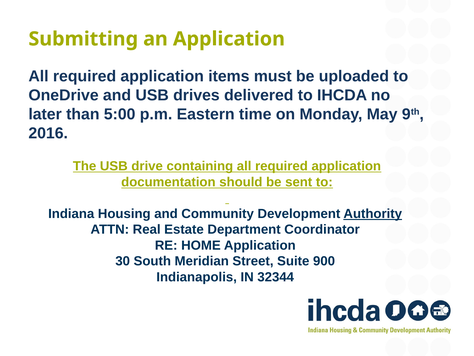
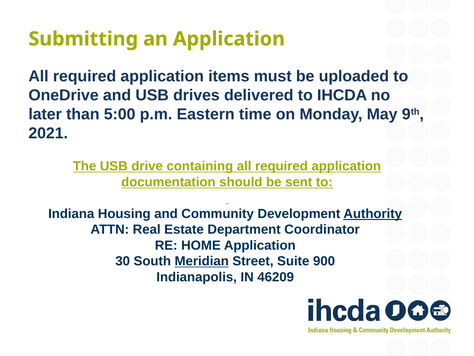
2016: 2016 -> 2021
Meridian underline: none -> present
32344: 32344 -> 46209
